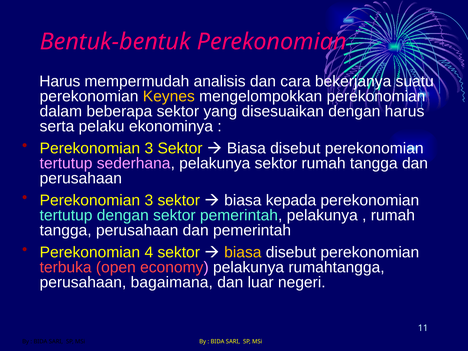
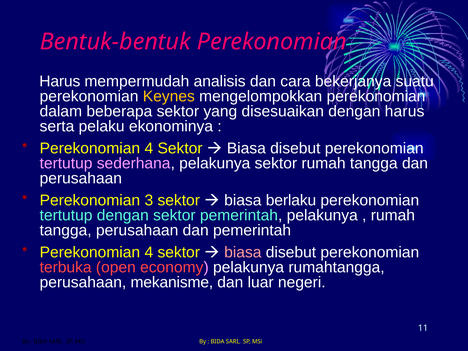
3 at (149, 148): 3 -> 4
kepada: kepada -> berlaku
biasa at (243, 252) colour: yellow -> pink
bagaimana: bagaimana -> mekanisme
